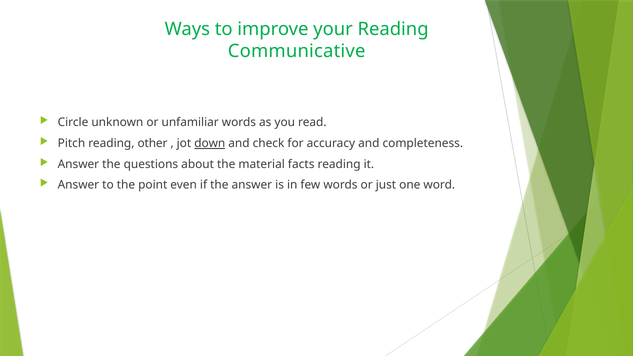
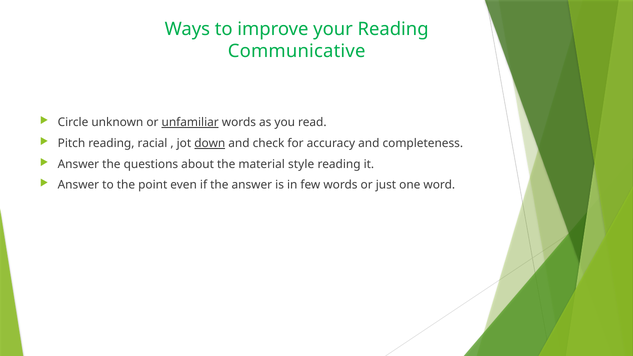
unfamiliar underline: none -> present
other: other -> racial
facts: facts -> style
